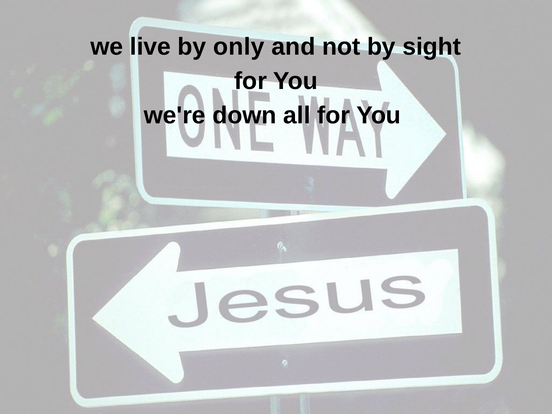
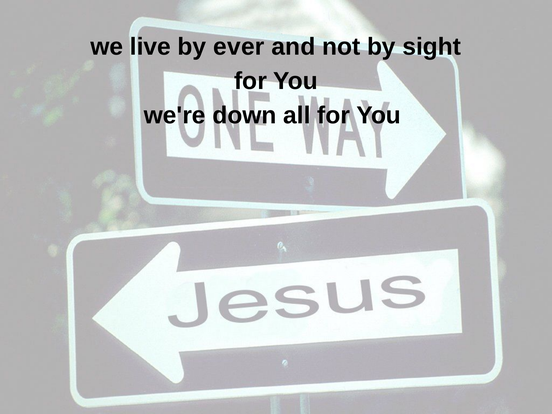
only: only -> ever
